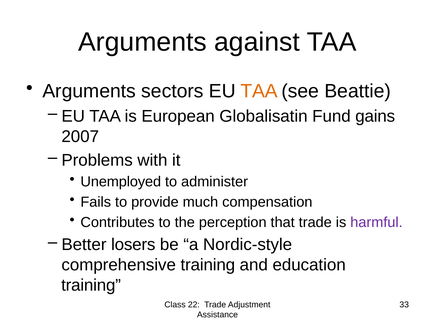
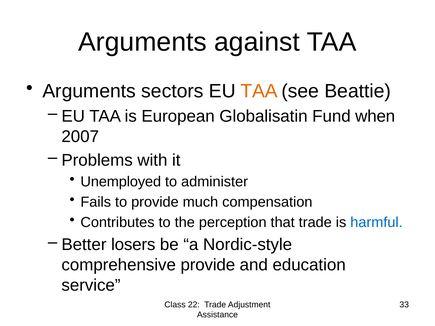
gains: gains -> when
harmful colour: purple -> blue
comprehensive training: training -> provide
training at (91, 285): training -> service
